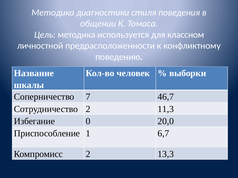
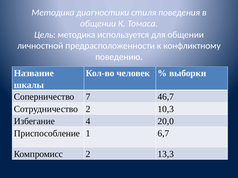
для классном: классном -> общении
11,3: 11,3 -> 10,3
0: 0 -> 4
